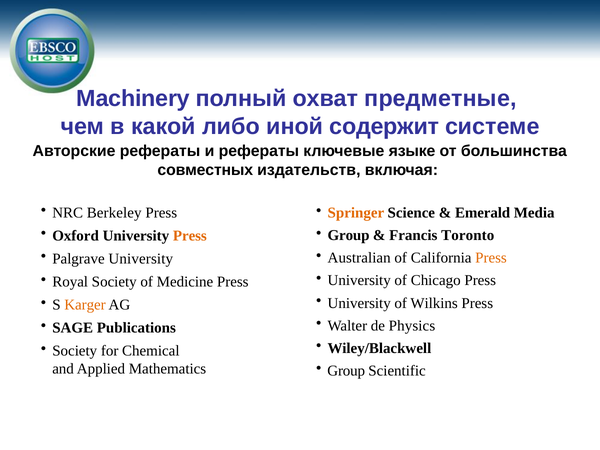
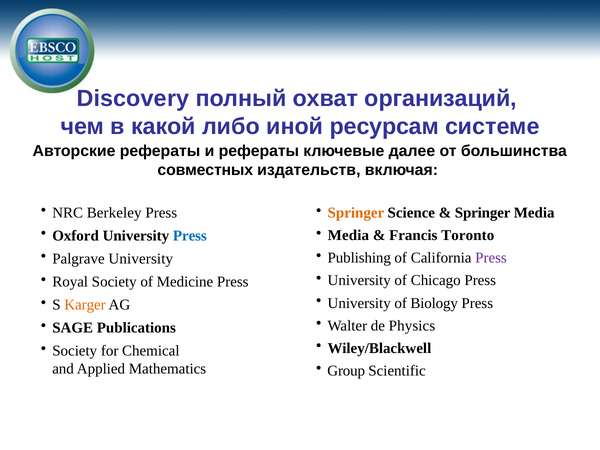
Machinery: Machinery -> Discovery
предметные: предметные -> организаций
содержит: содержит -> ресурсам
языке: языке -> далее
Emerald at (483, 213): Emerald -> Springer
Group at (349, 236): Group -> Media
Press at (190, 236) colour: orange -> blue
Australian: Australian -> Publishing
Press at (491, 258) colour: orange -> purple
Wilkins: Wilkins -> Biology
